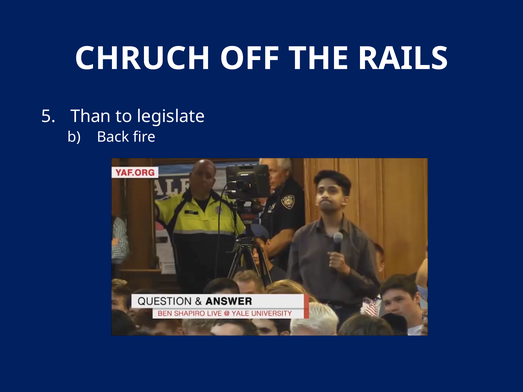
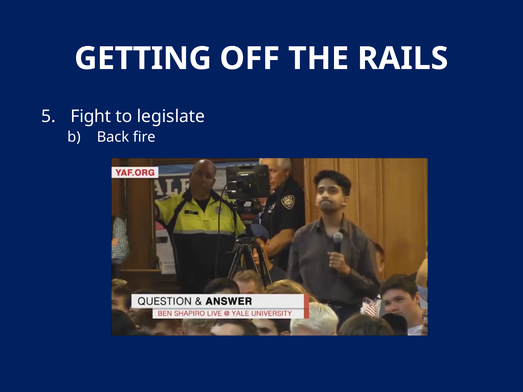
CHRUCH: CHRUCH -> GETTING
Than: Than -> Fight
